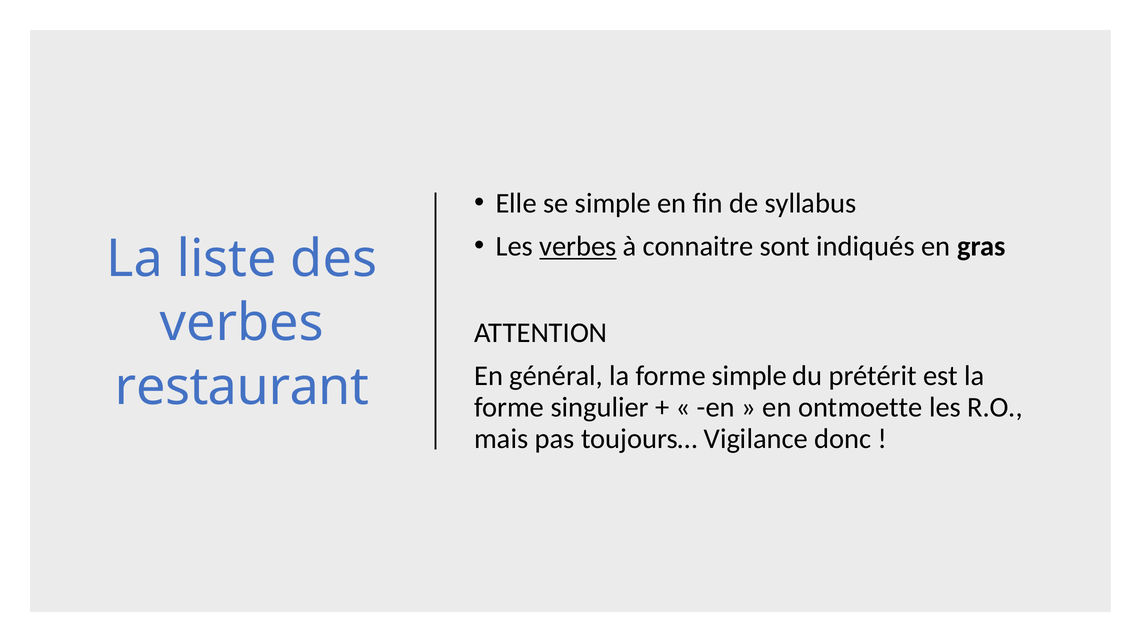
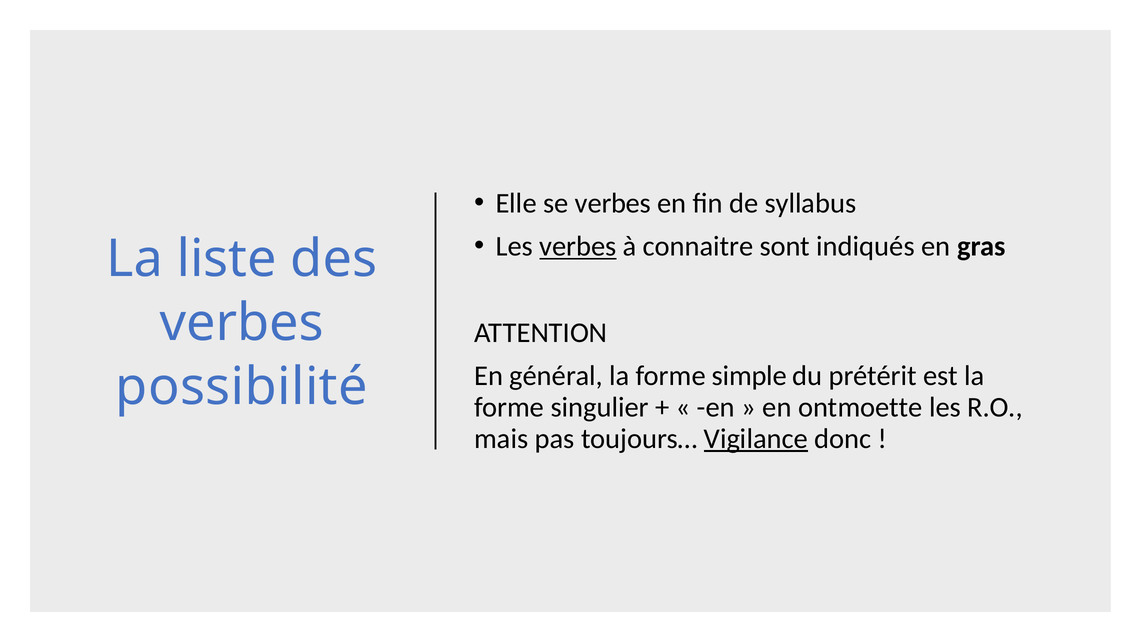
se simple: simple -> verbes
restaurant: restaurant -> possibilité
Vigilance underline: none -> present
